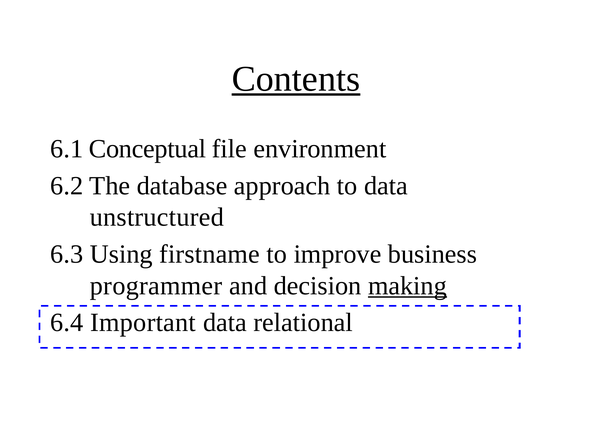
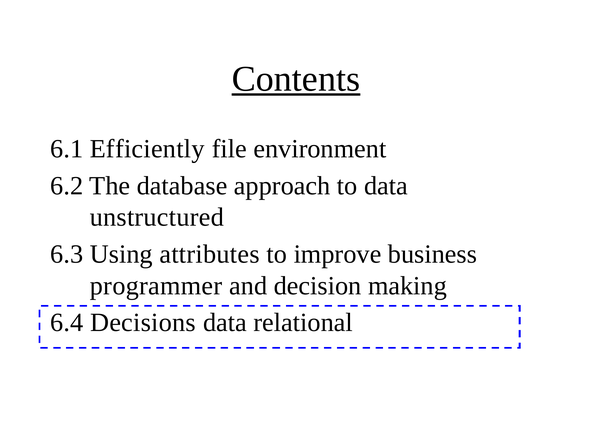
Conceptual: Conceptual -> Efficiently
firstname: firstname -> attributes
making underline: present -> none
Important: Important -> Decisions
